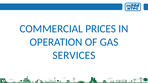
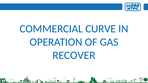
PRICES: PRICES -> CURVE
SERVICES: SERVICES -> RECOVER
